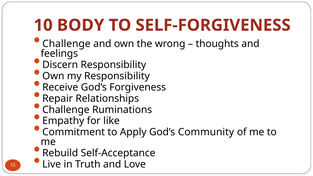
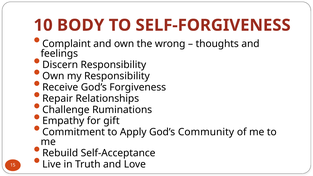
Challenge at (66, 44): Challenge -> Complaint
like: like -> gift
